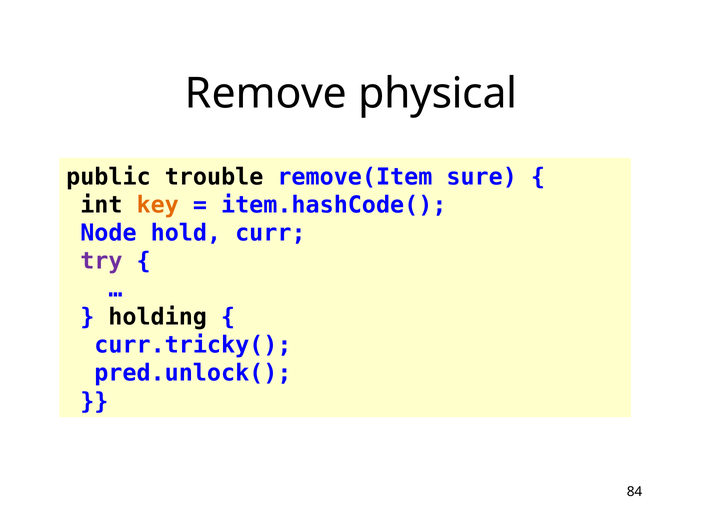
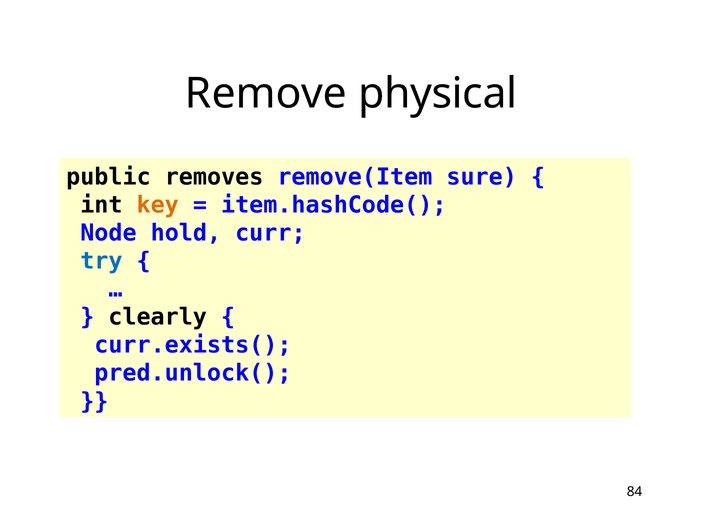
trouble: trouble -> removes
try colour: purple -> blue
holding: holding -> clearly
curr.tricky(: curr.tricky( -> curr.exists(
